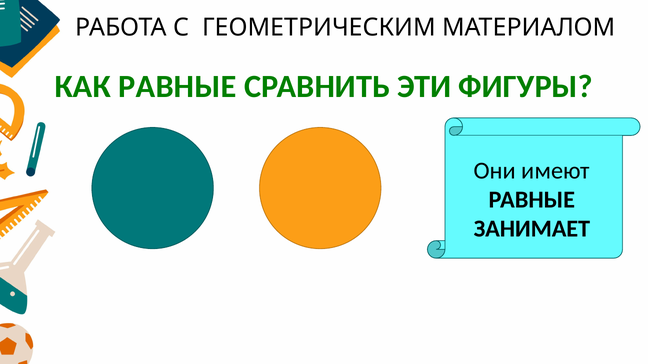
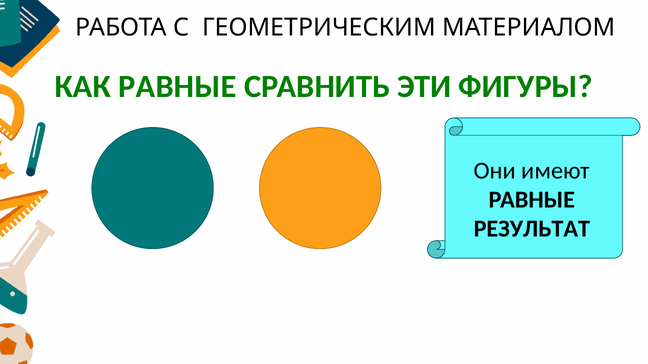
ЗАНИМАЕТ: ЗАНИМАЕТ -> РЕЗУЛЬТАТ
